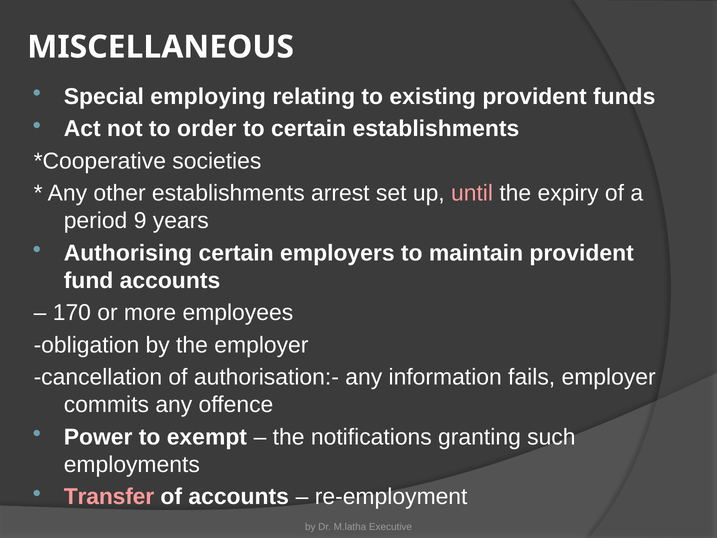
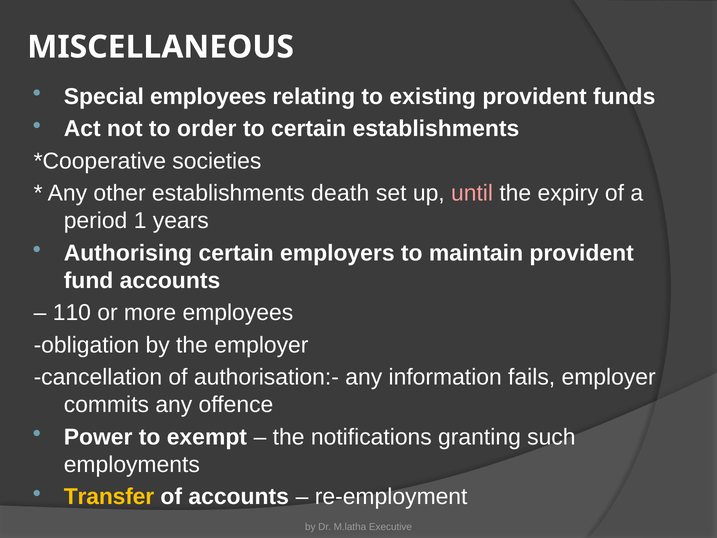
Special employing: employing -> employees
arrest: arrest -> death
9: 9 -> 1
170: 170 -> 110
Transfer colour: pink -> yellow
